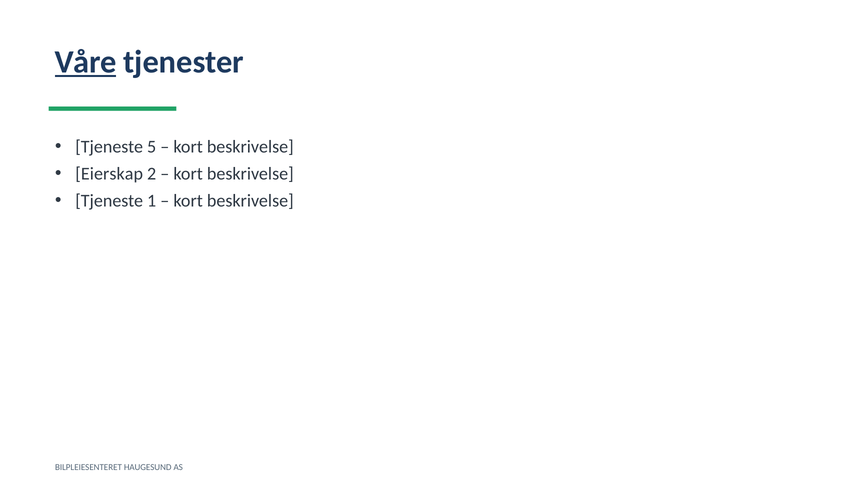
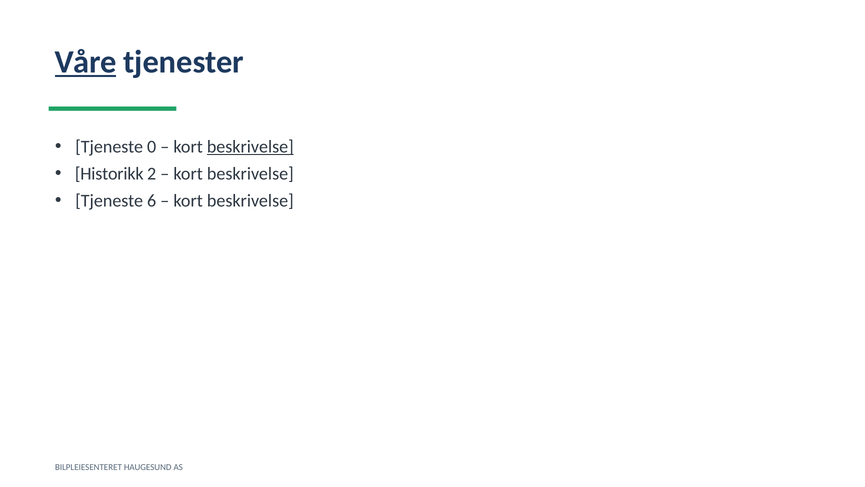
5: 5 -> 0
beskrivelse at (250, 147) underline: none -> present
Eierskap: Eierskap -> Historikk
1: 1 -> 6
